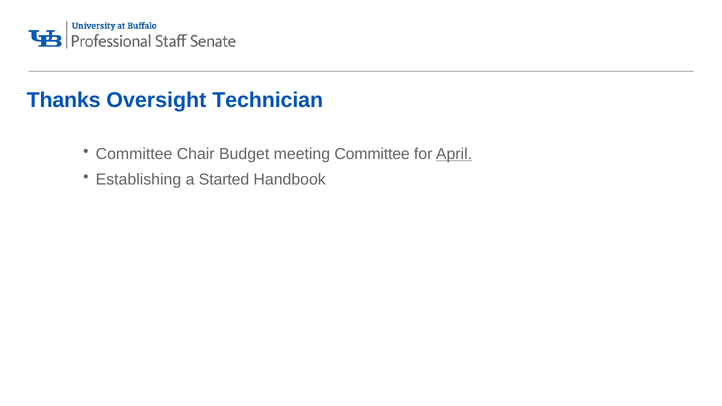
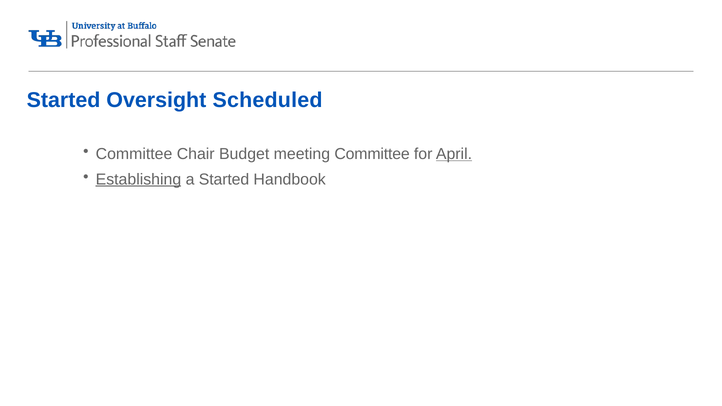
Thanks at (64, 100): Thanks -> Started
Technician: Technician -> Scheduled
Establishing underline: none -> present
